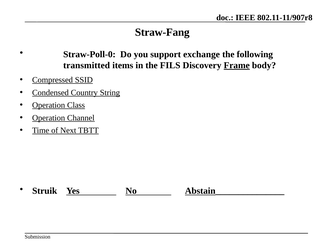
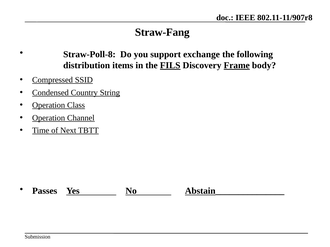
Straw-Poll-0: Straw-Poll-0 -> Straw-Poll-8
transmitted: transmitted -> distribution
FILS underline: none -> present
Struik: Struik -> Passes
